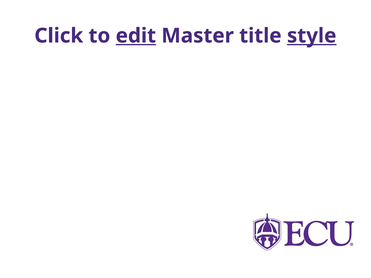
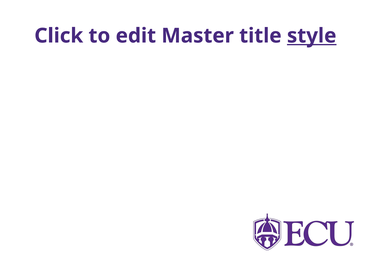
edit underline: present -> none
